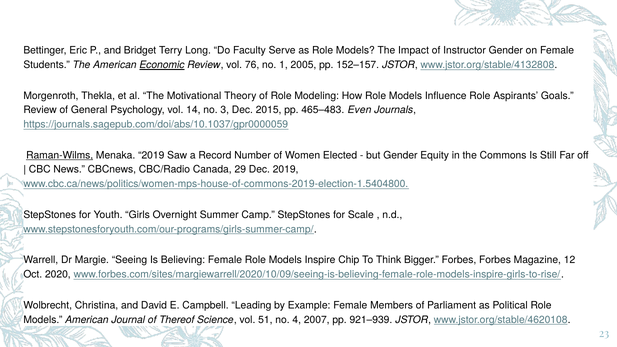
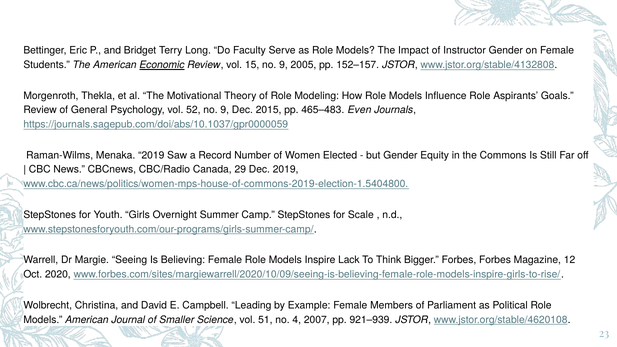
76: 76 -> 15
1 at (284, 65): 1 -> 9
14: 14 -> 52
3 at (225, 110): 3 -> 9
Raman-Wilms underline: present -> none
Chip: Chip -> Lack
Thereof: Thereof -> Smaller
